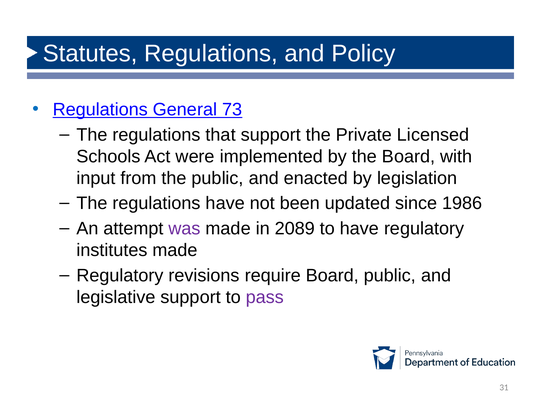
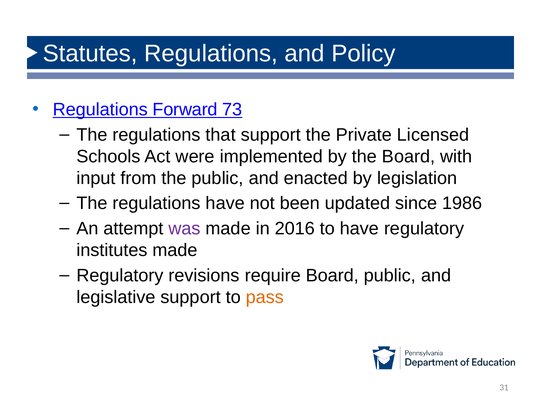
General: General -> Forward
2089: 2089 -> 2016
pass colour: purple -> orange
